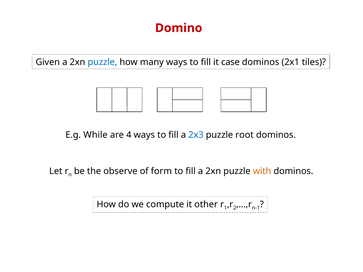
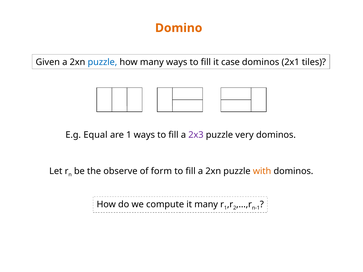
Domino colour: red -> orange
While: While -> Equal
are 4: 4 -> 1
2x3 colour: blue -> purple
root: root -> very
it other: other -> many
